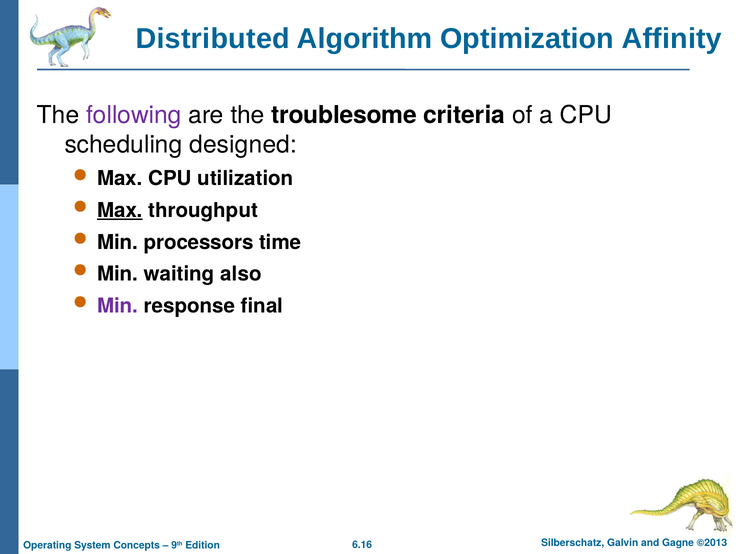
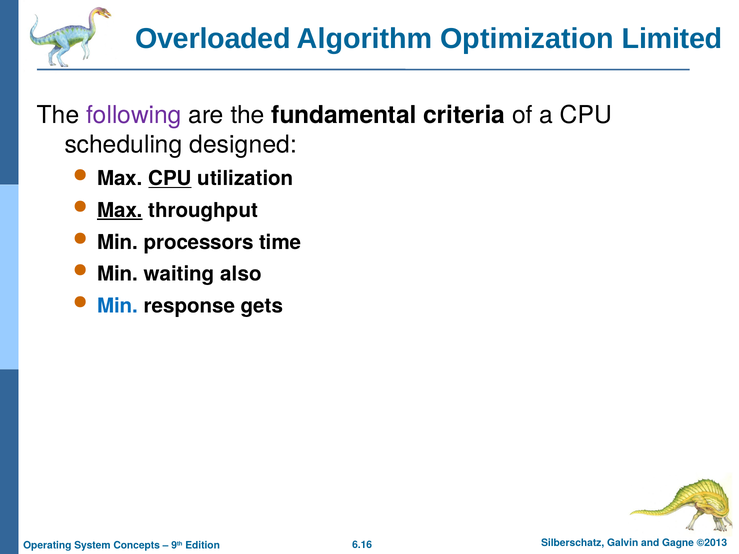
Distributed: Distributed -> Overloaded
Affinity: Affinity -> Limited
troublesome: troublesome -> fundamental
CPU at (170, 179) underline: none -> present
Min at (118, 306) colour: purple -> blue
final: final -> gets
